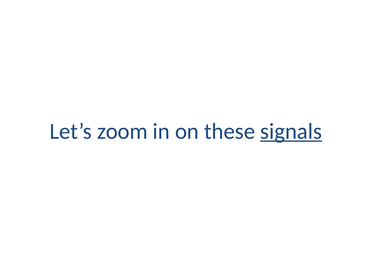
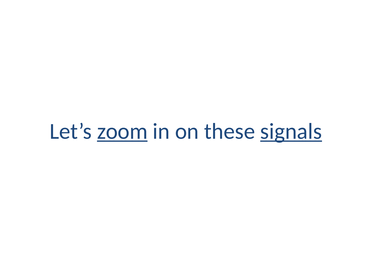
zoom underline: none -> present
